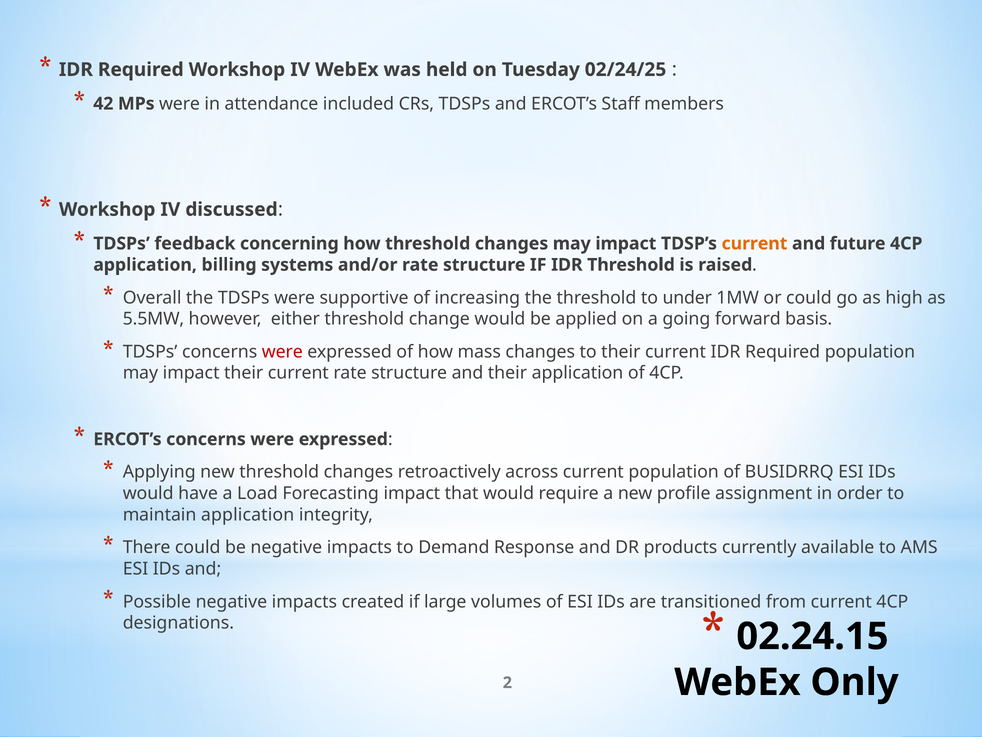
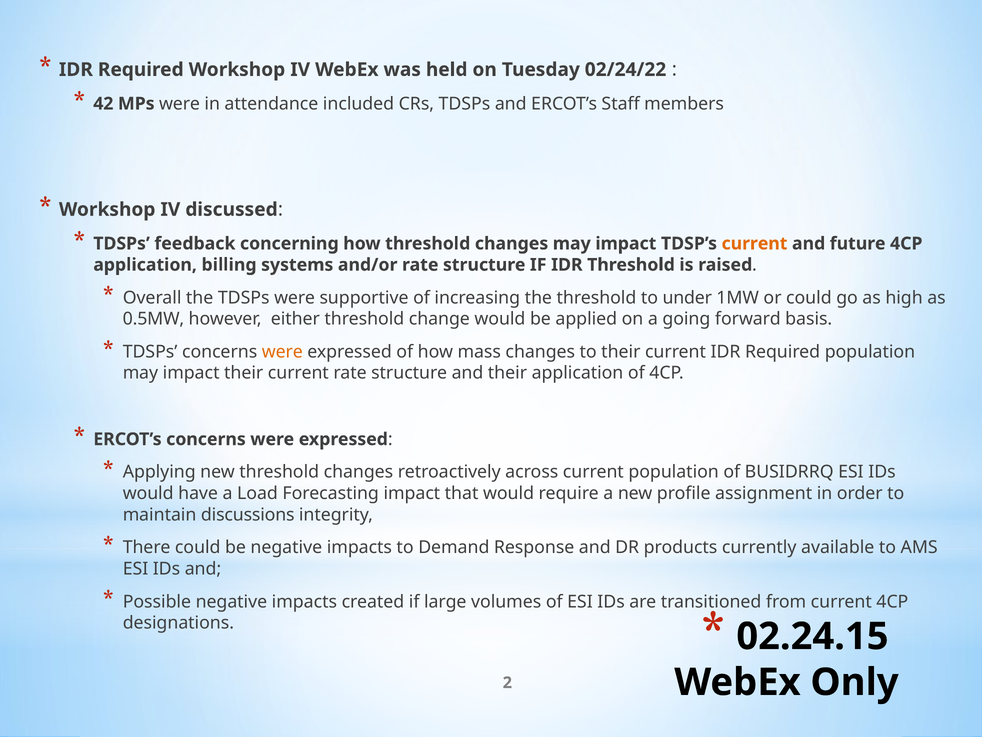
02/24/25: 02/24/25 -> 02/24/22
5.5MW: 5.5MW -> 0.5MW
were at (282, 352) colour: red -> orange
maintain application: application -> discussions
